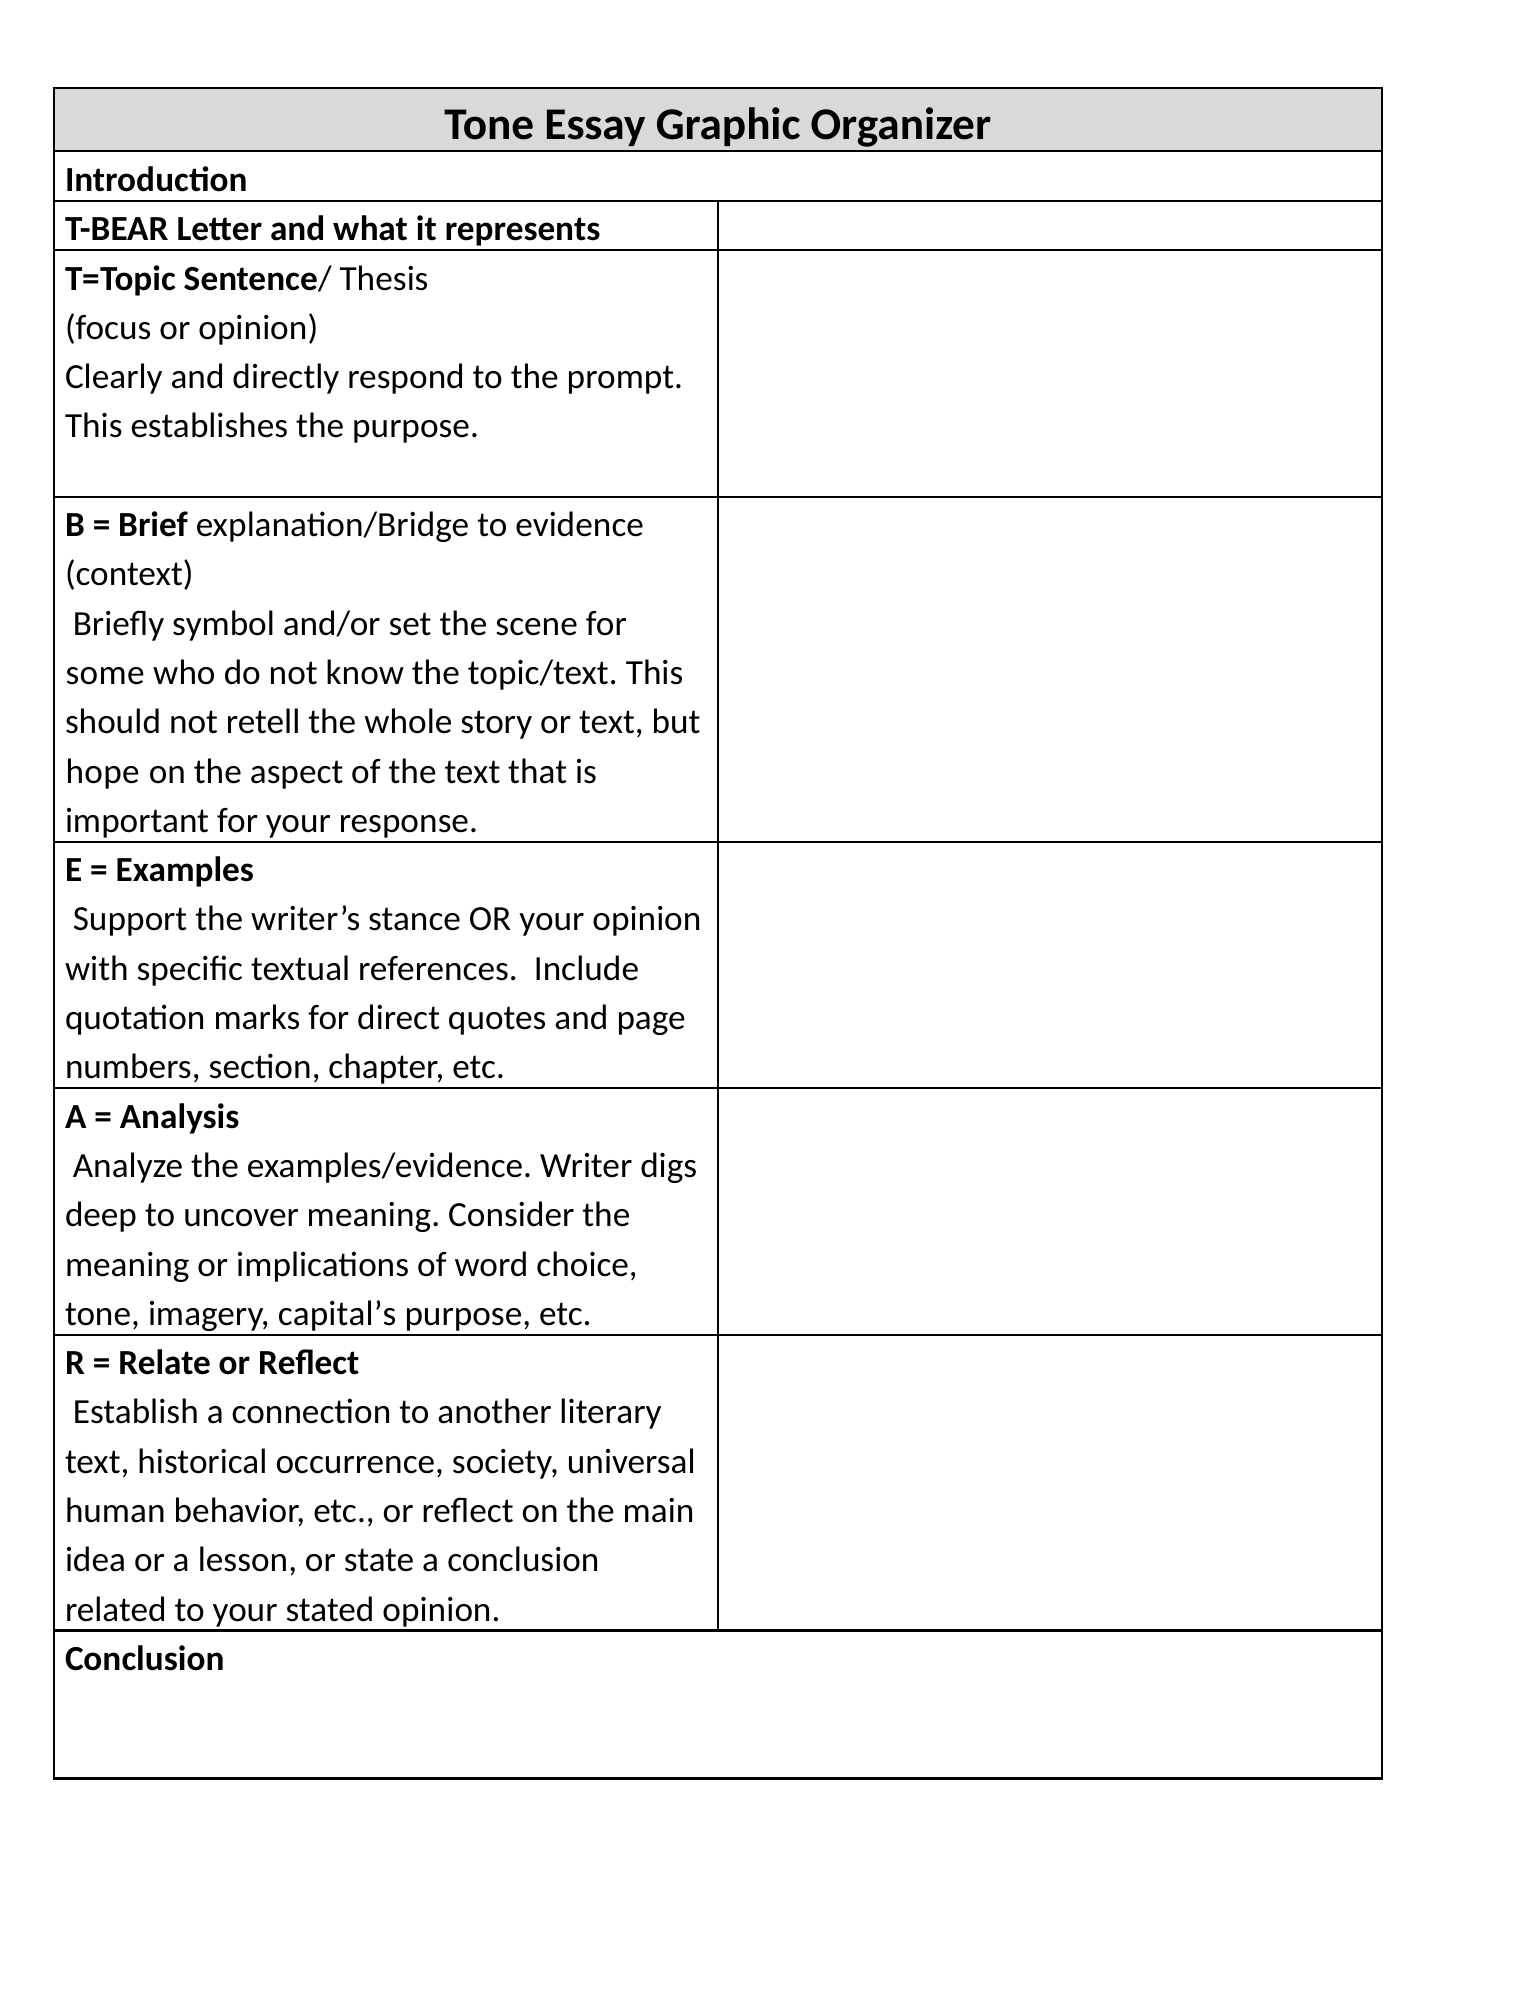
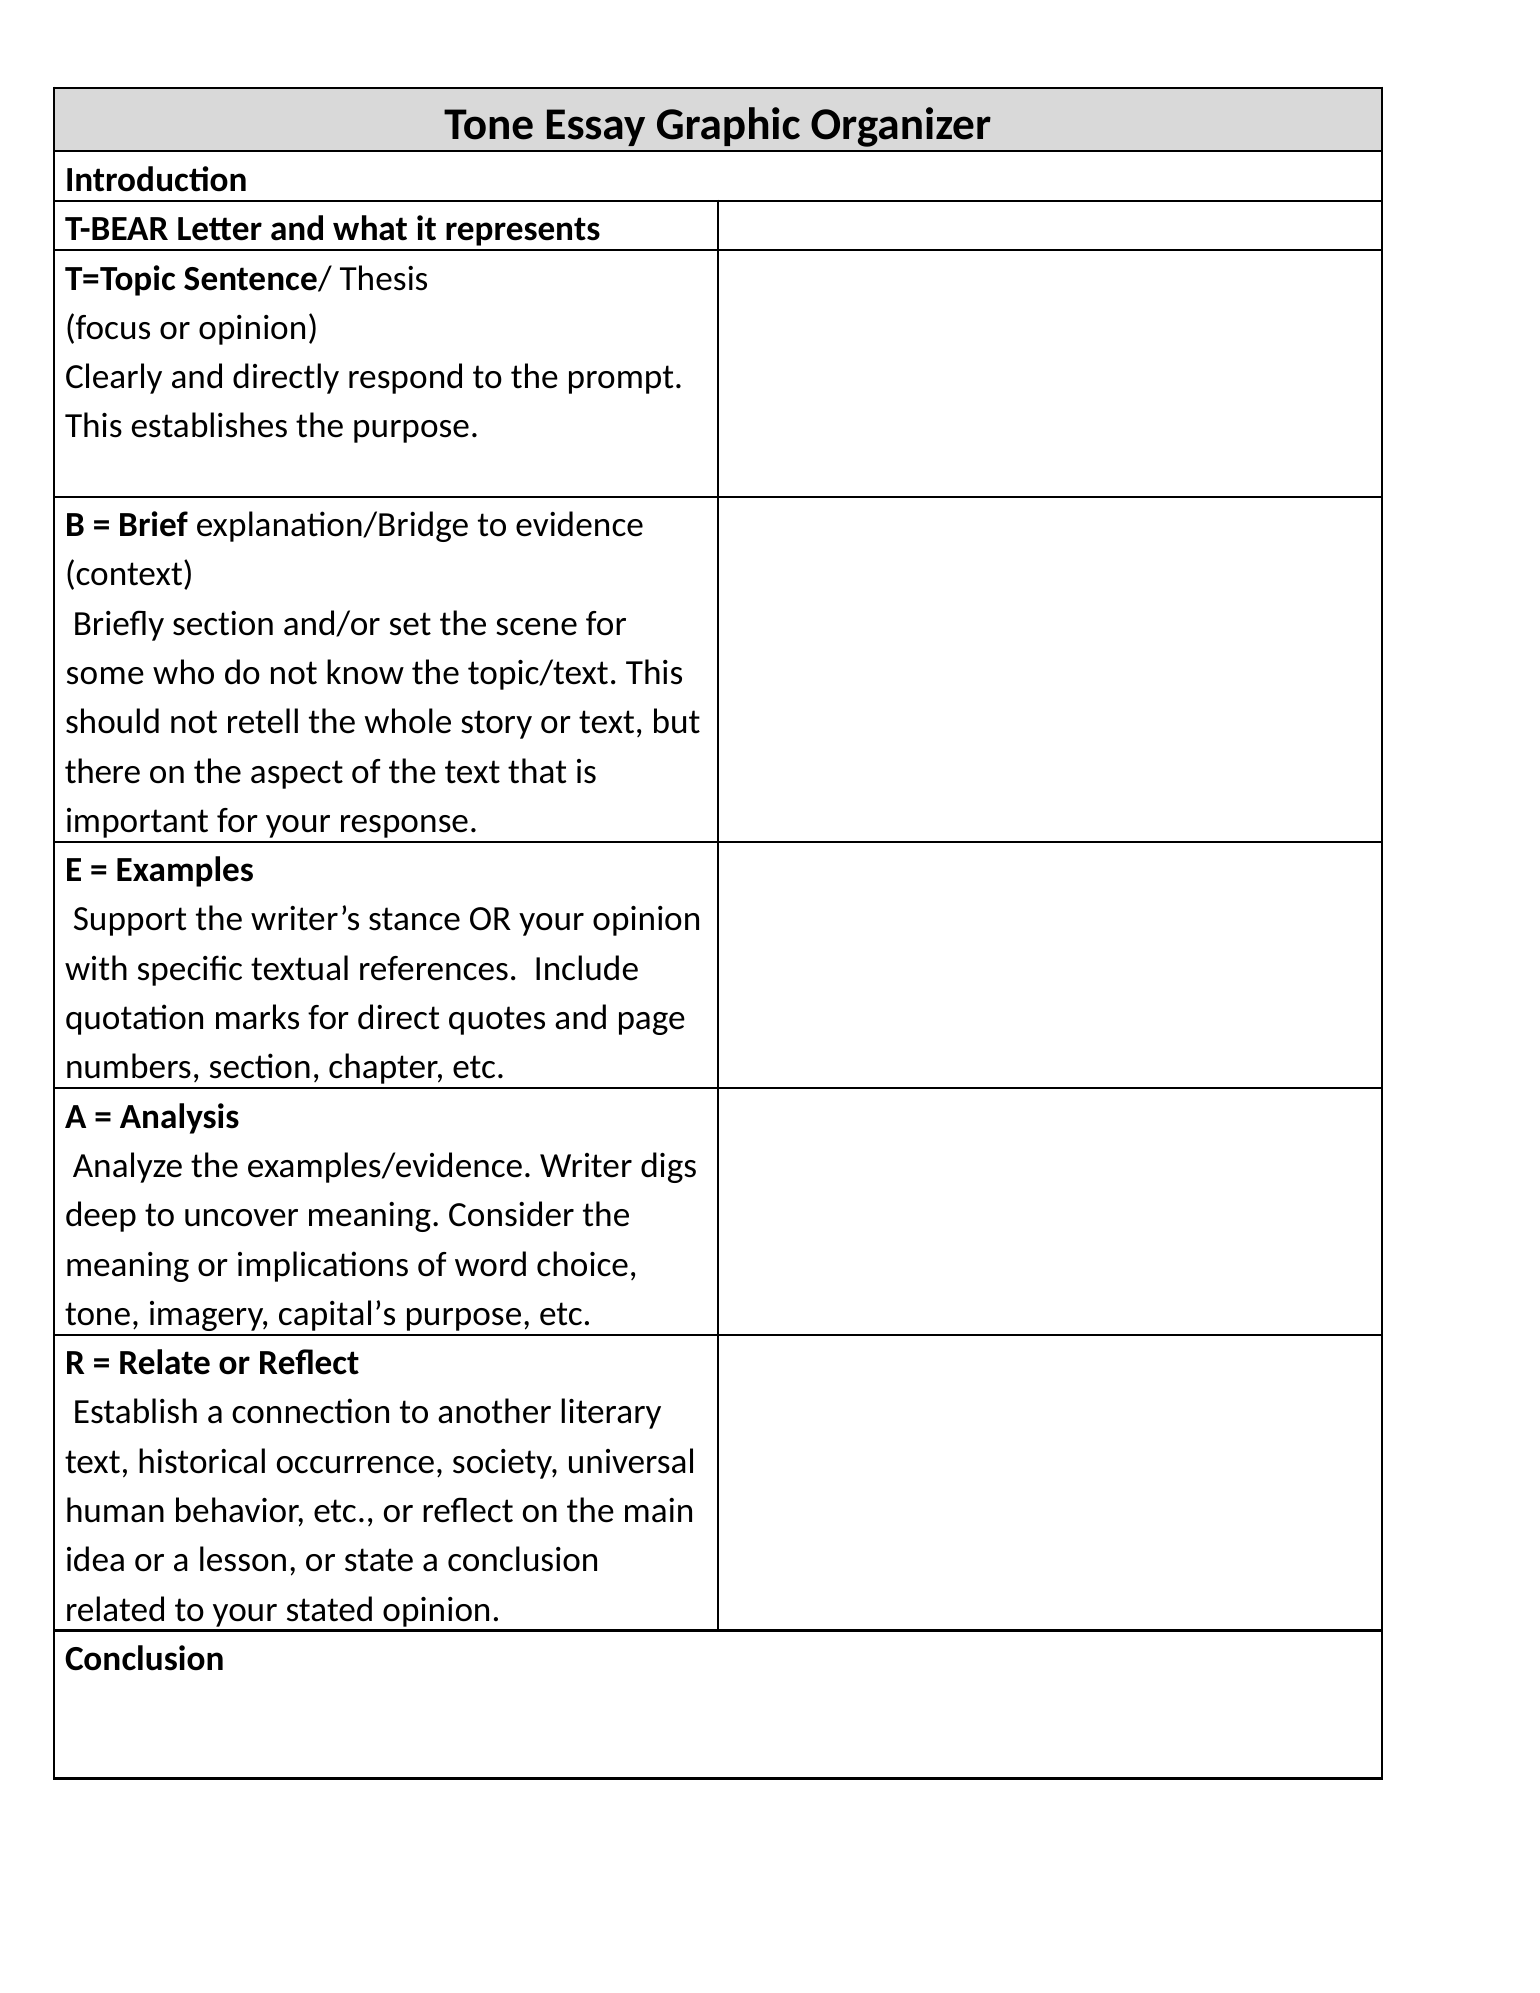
Briefly symbol: symbol -> section
hope: hope -> there
